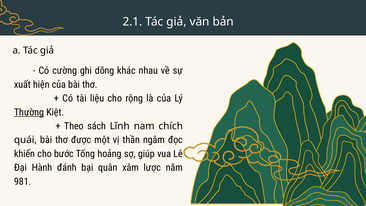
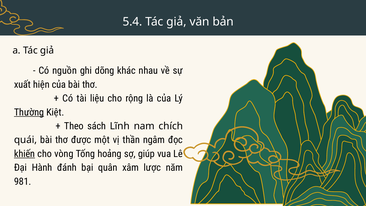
2.1: 2.1 -> 5.4
cường: cường -> nguồn
khiến underline: none -> present
bước: bước -> vòng
